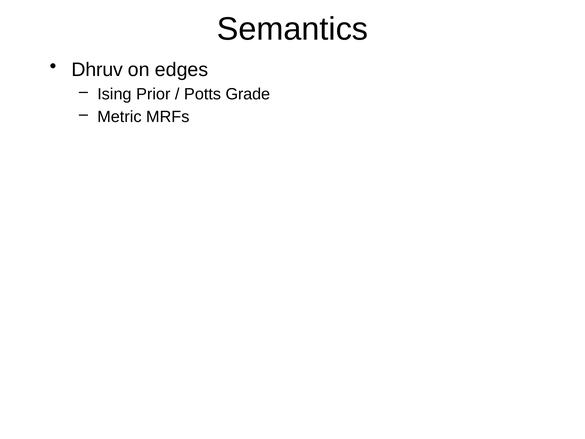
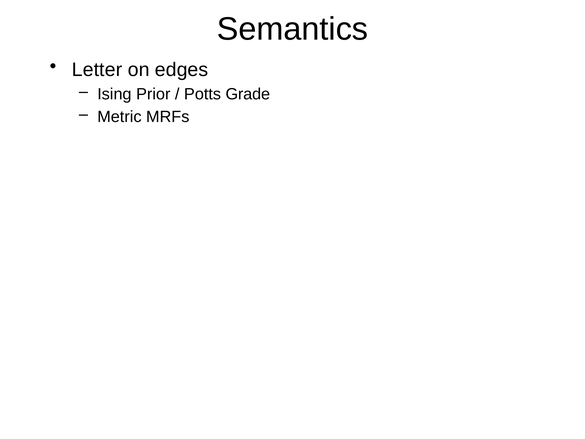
Dhruv: Dhruv -> Letter
